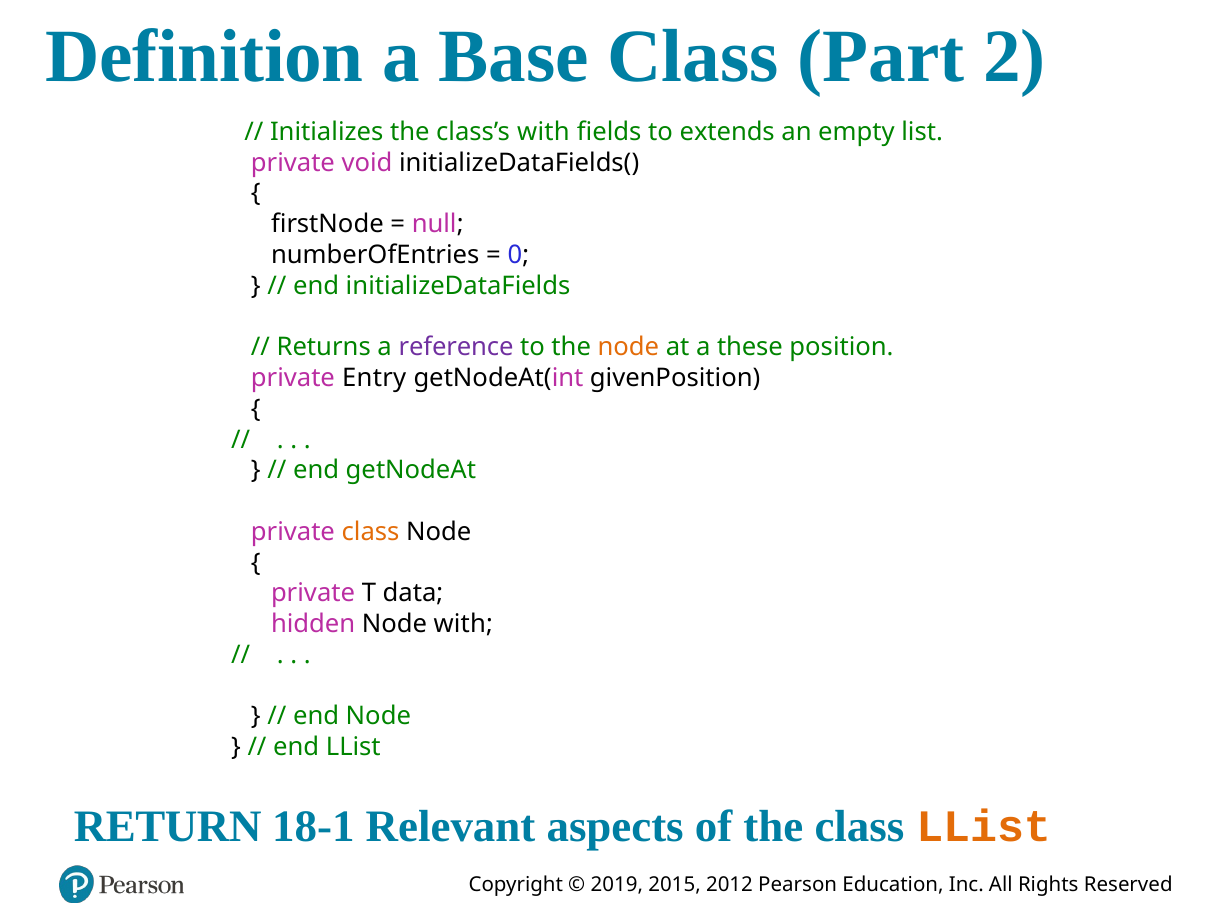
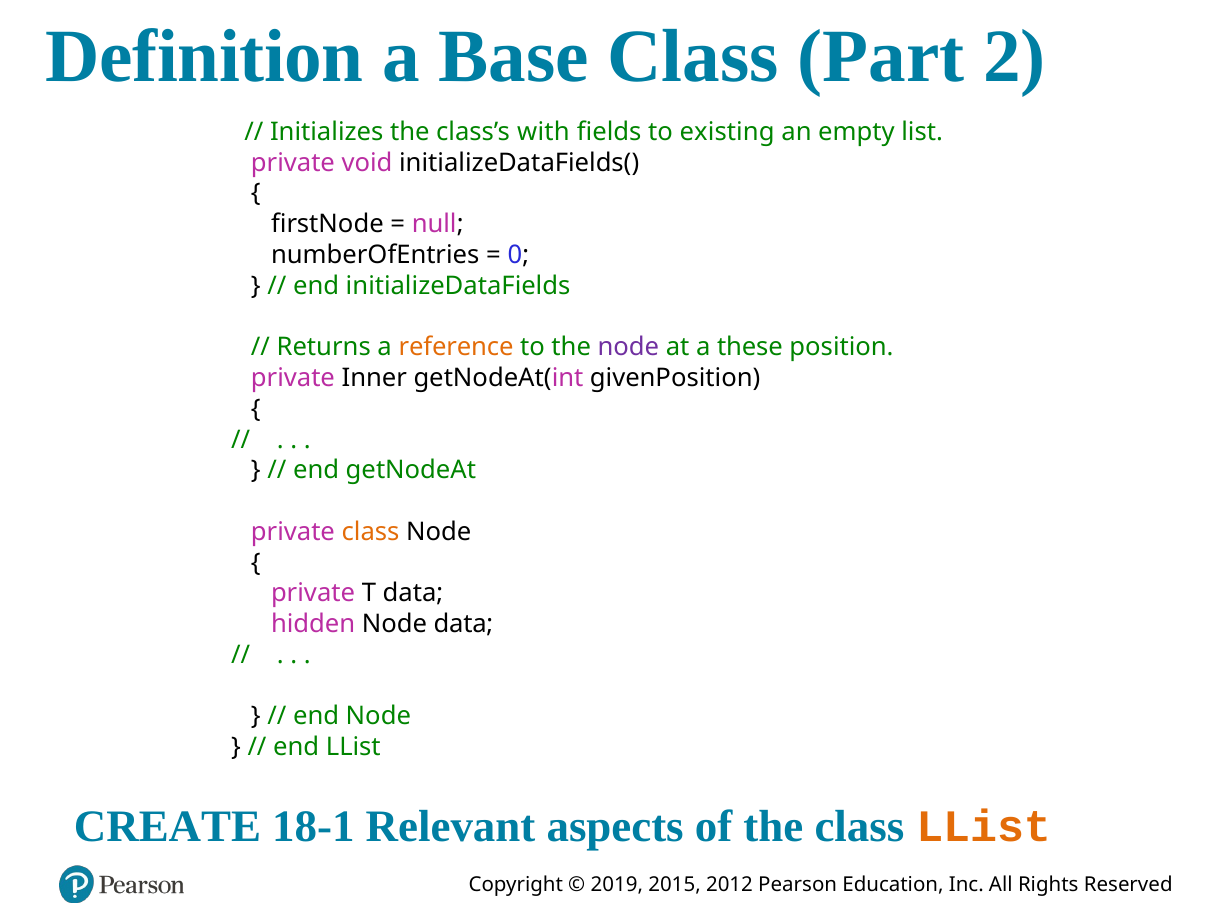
extends: extends -> existing
reference colour: purple -> orange
node at (628, 347) colour: orange -> purple
Entry: Entry -> Inner
Node with: with -> data
RETURN: RETURN -> CREATE
